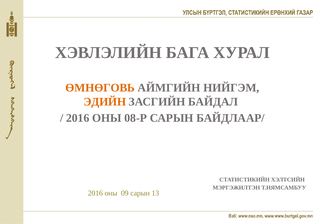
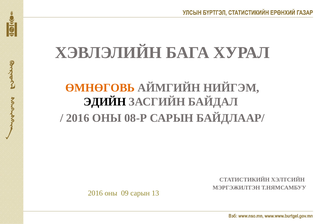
ЭДИЙН colour: orange -> black
